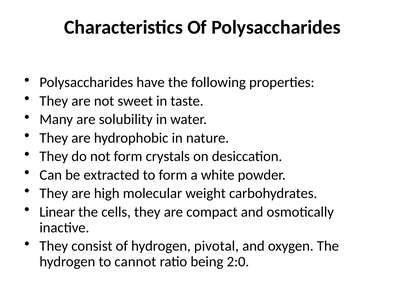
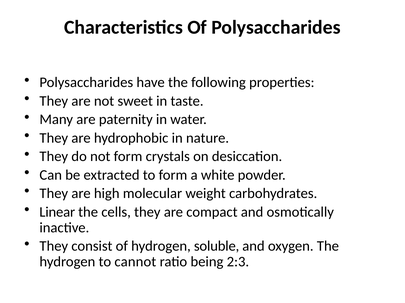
solubility: solubility -> paternity
pivotal: pivotal -> soluble
2:0: 2:0 -> 2:3
